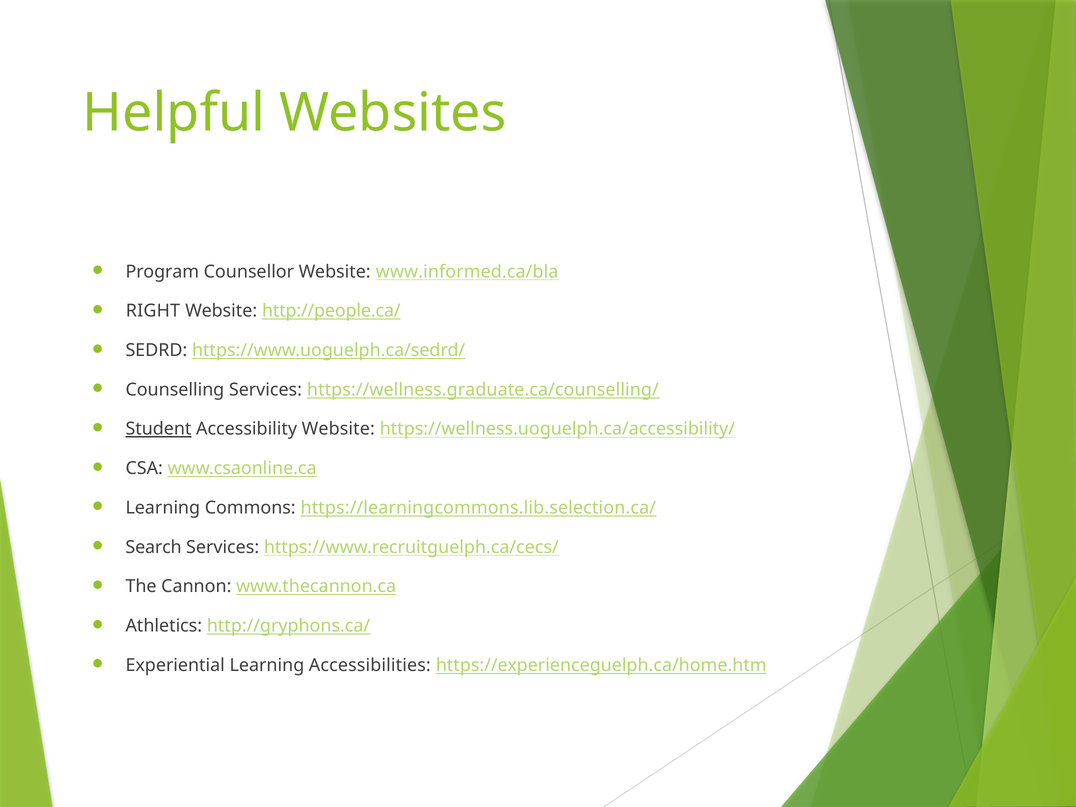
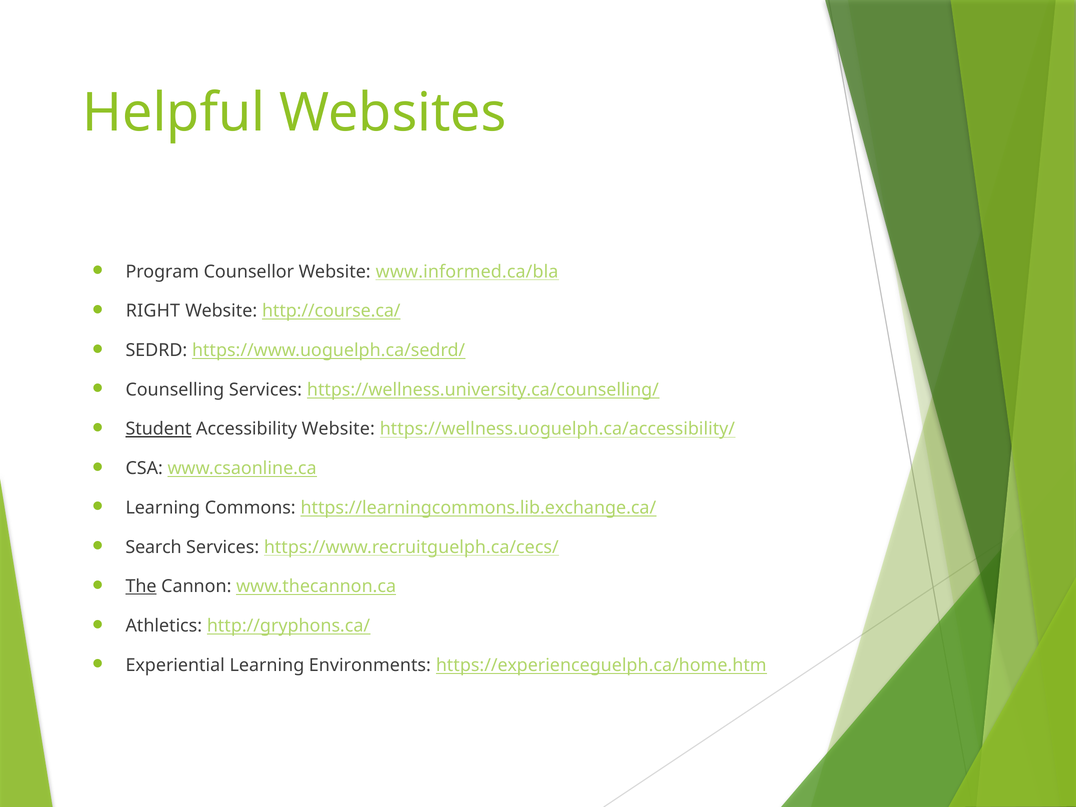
http://people.ca/: http://people.ca/ -> http://course.ca/
https://wellness.graduate.ca/counselling/: https://wellness.graduate.ca/counselling/ -> https://wellness.university.ca/counselling/
https://learningcommons.lib.selection.ca/: https://learningcommons.lib.selection.ca/ -> https://learningcommons.lib.exchange.ca/
The underline: none -> present
Accessibilities: Accessibilities -> Environments
